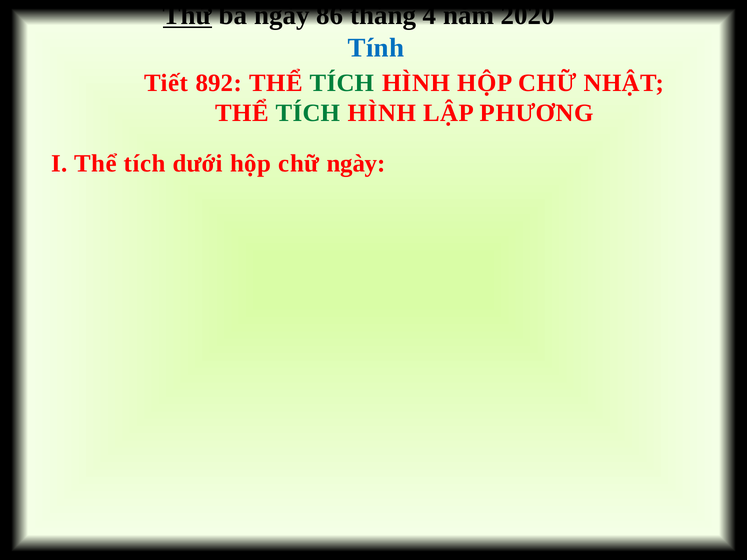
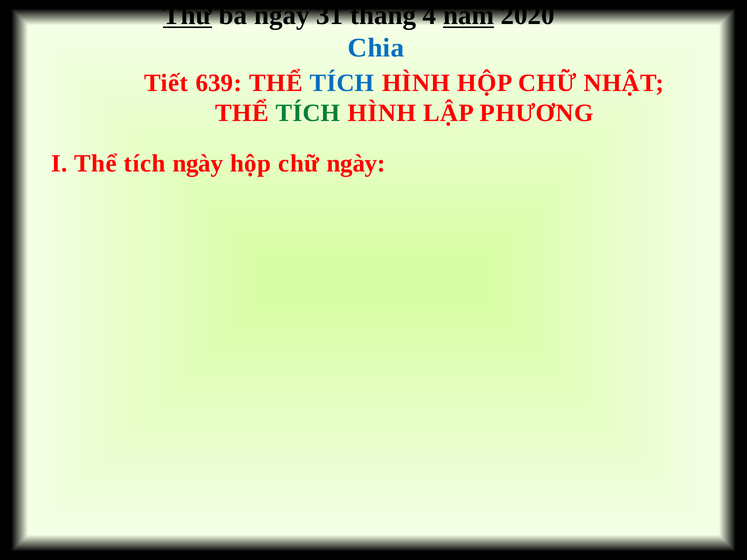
86: 86 -> 31
năm underline: none -> present
Tính: Tính -> Chia
892: 892 -> 639
TÍCH at (342, 83) colour: green -> blue
tích dưới: dưới -> ngày
